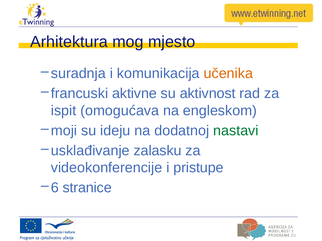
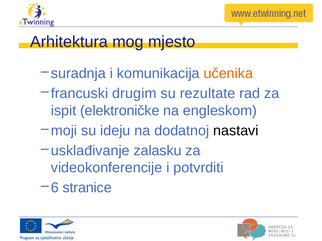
aktivne: aktivne -> drugim
aktivnost: aktivnost -> rezultate
omogućava: omogućava -> elektroničke
nastavi colour: green -> black
pristupe: pristupe -> potvrditi
